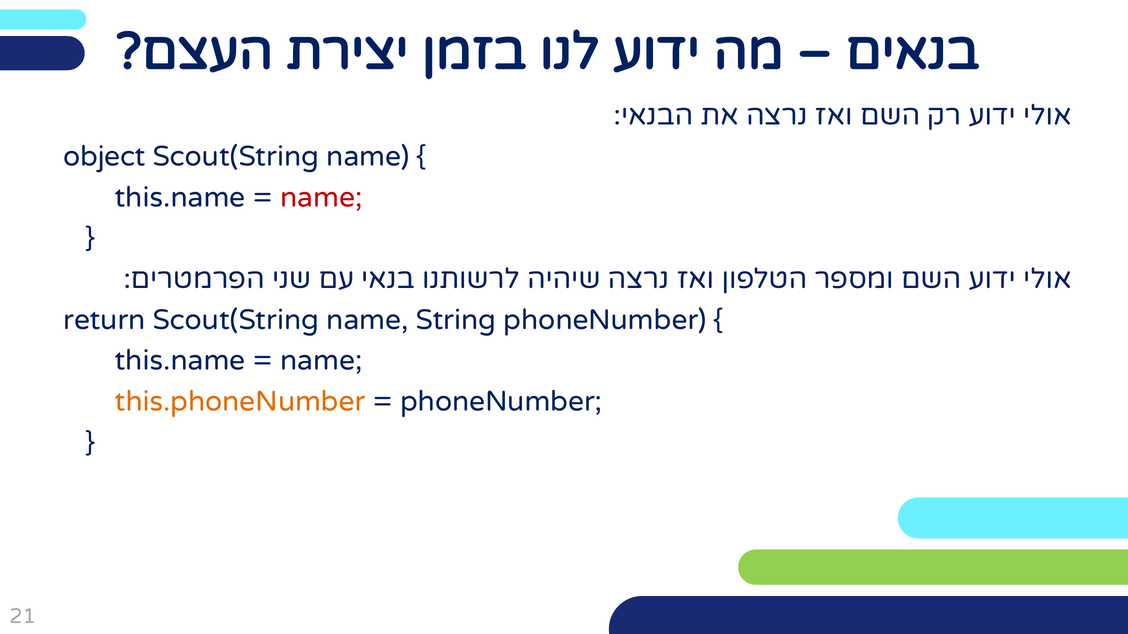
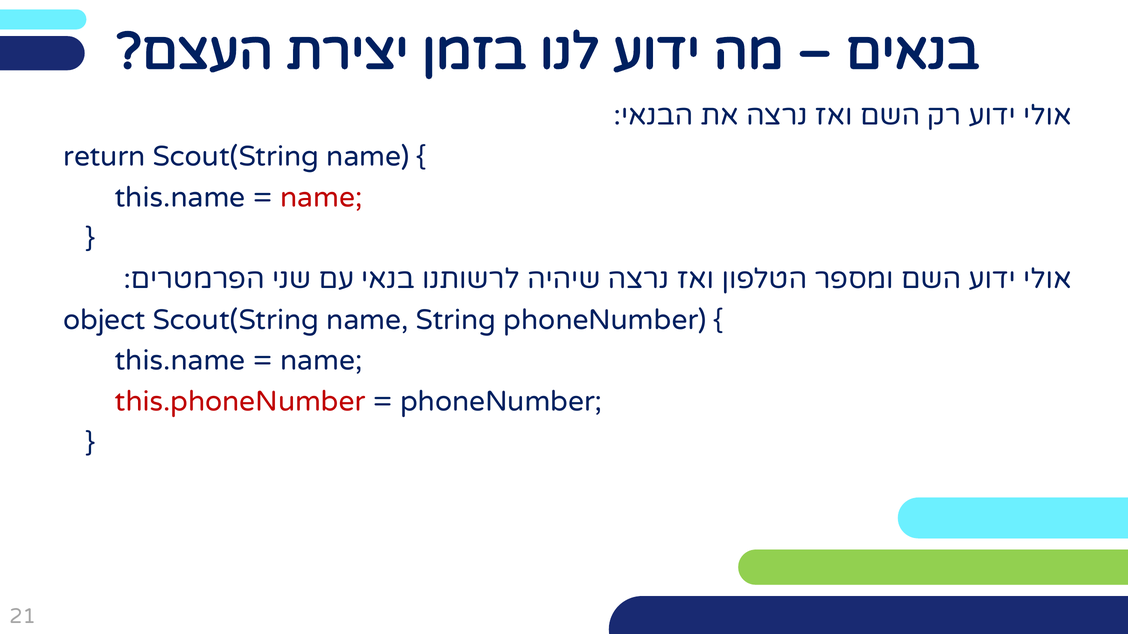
object: object -> return
return: return -> object
this.phoneNumber colour: orange -> red
